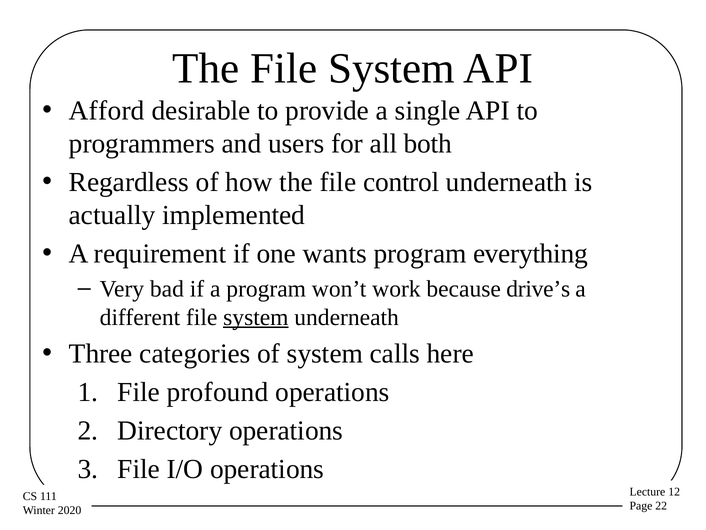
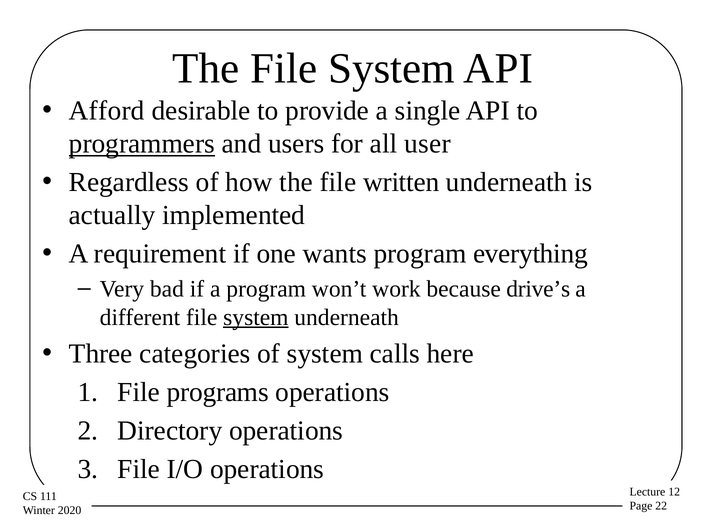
programmers underline: none -> present
both: both -> user
control: control -> written
profound: profound -> programs
